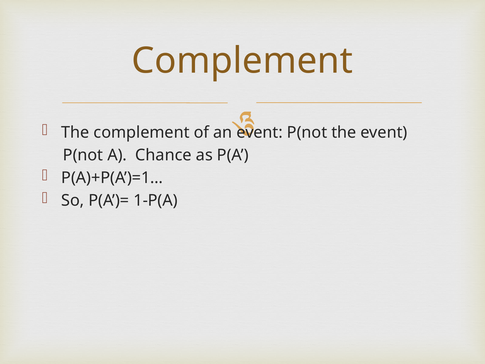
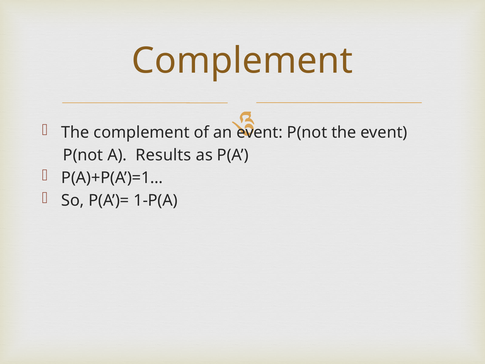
Chance: Chance -> Results
